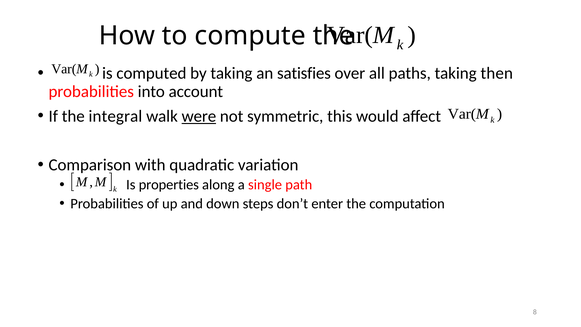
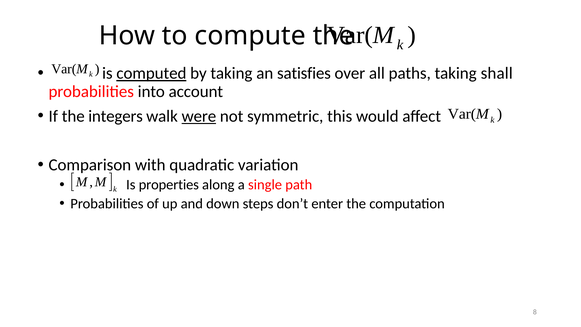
computed underline: none -> present
then: then -> shall
integral: integral -> integers
